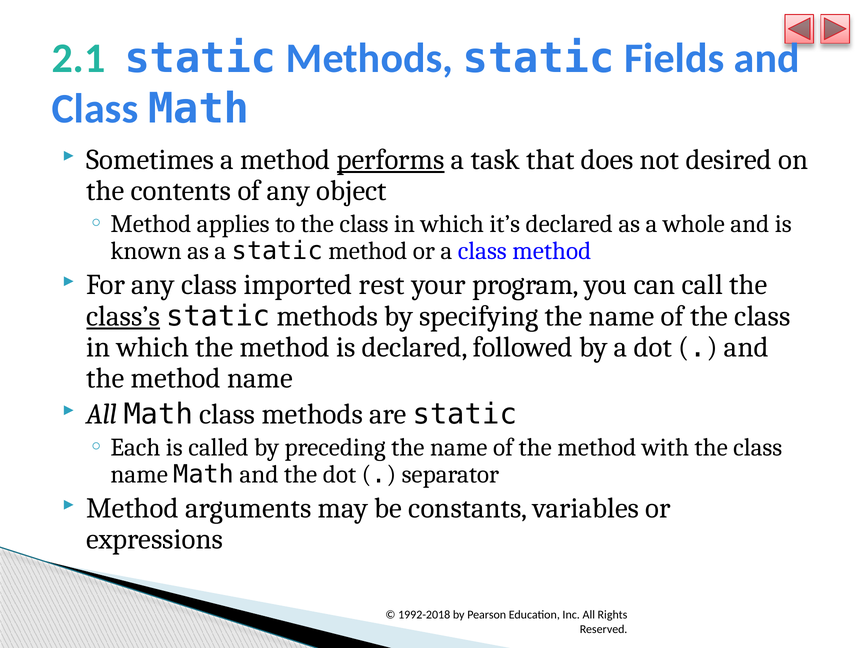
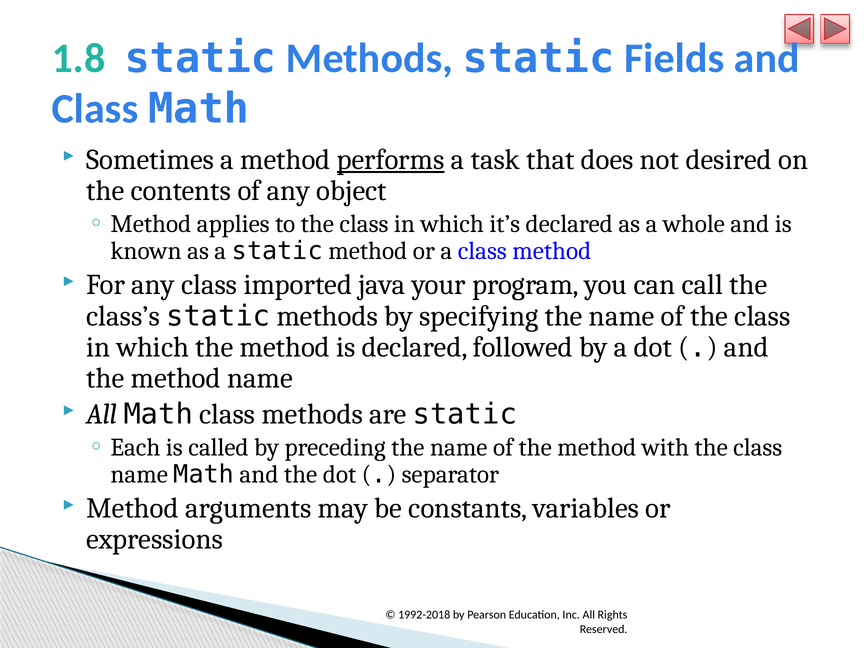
2.1: 2.1 -> 1.8
rest: rest -> java
class’s underline: present -> none
